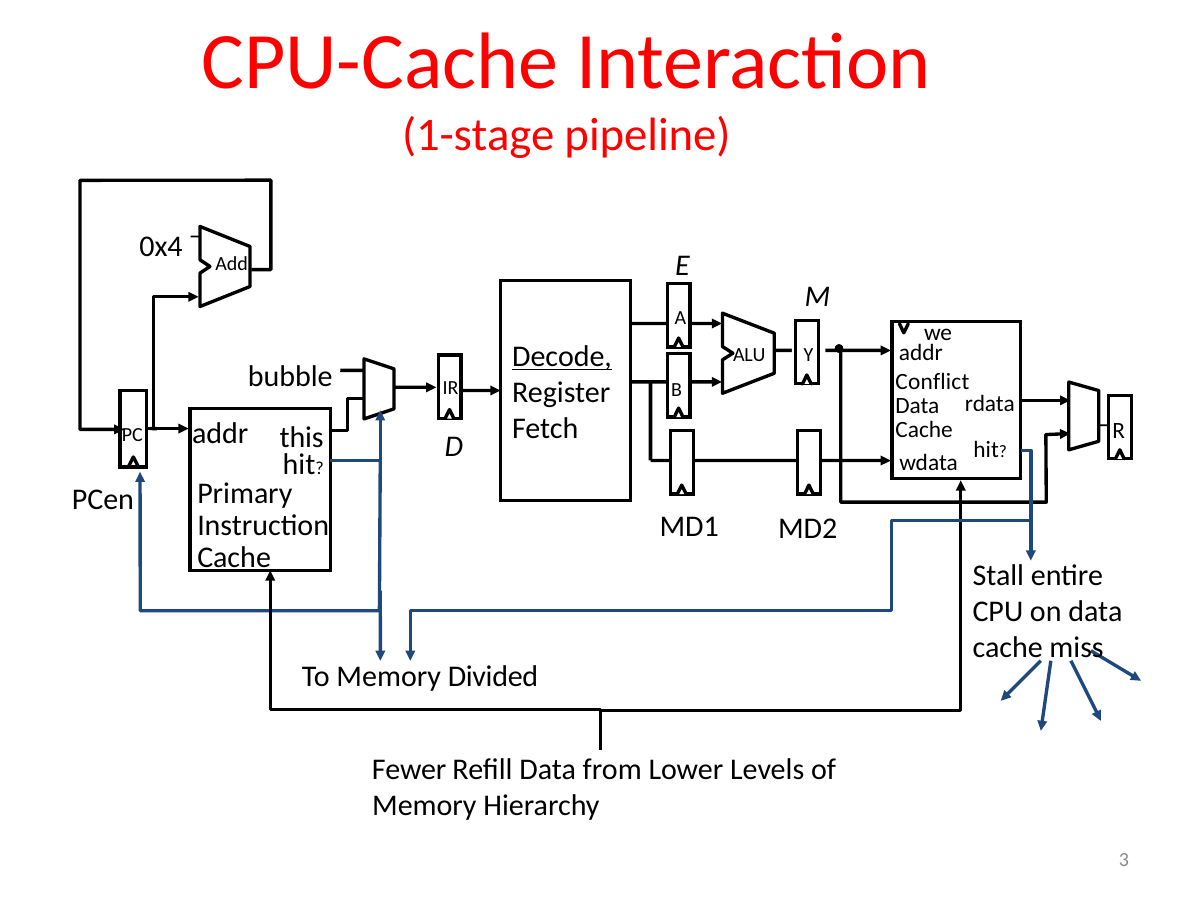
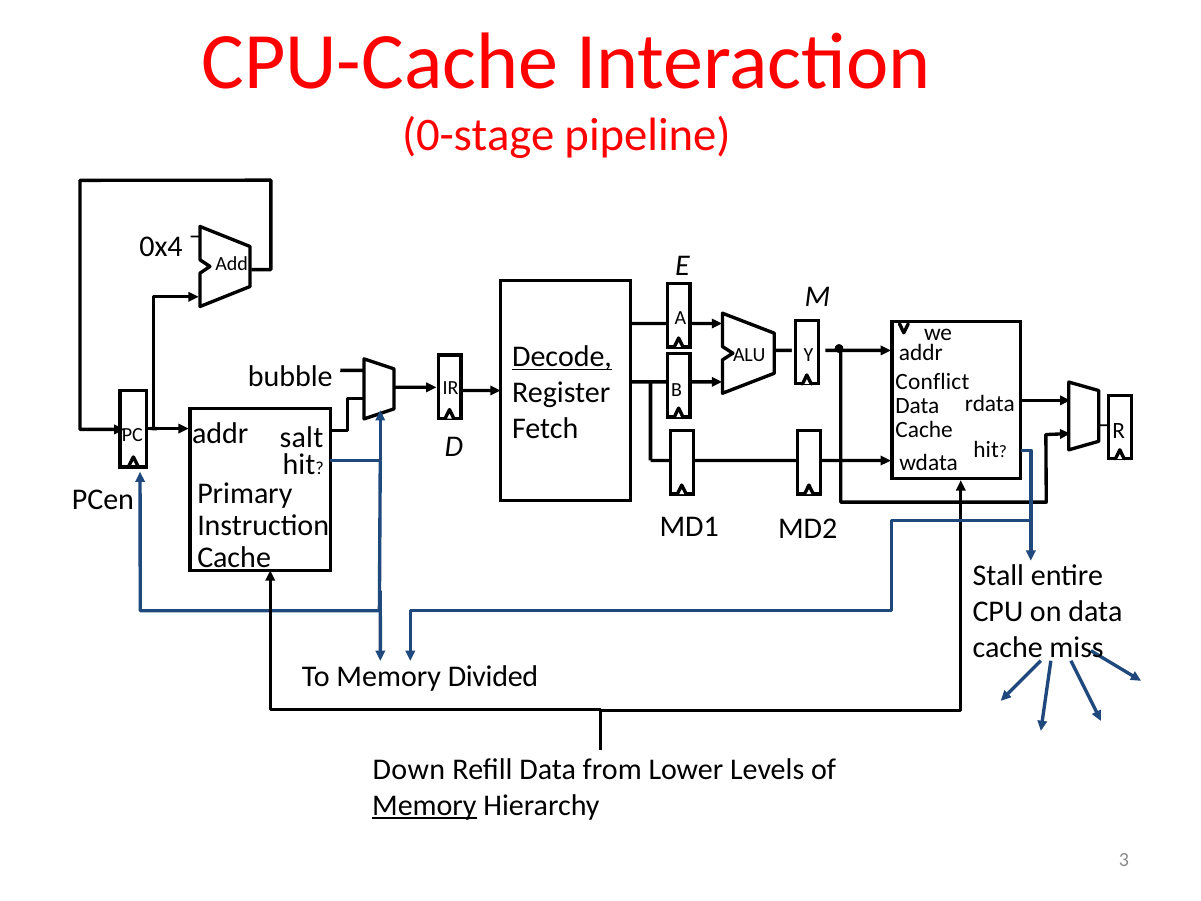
1-stage: 1-stage -> 0-stage
this: this -> salt
Fewer: Fewer -> Down
Memory at (424, 805) underline: none -> present
